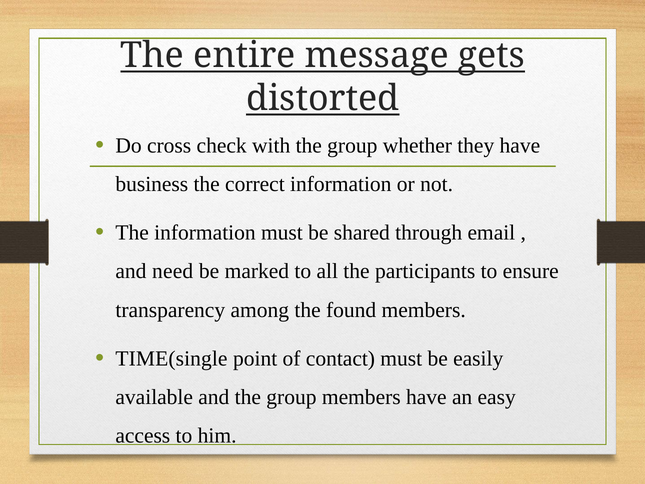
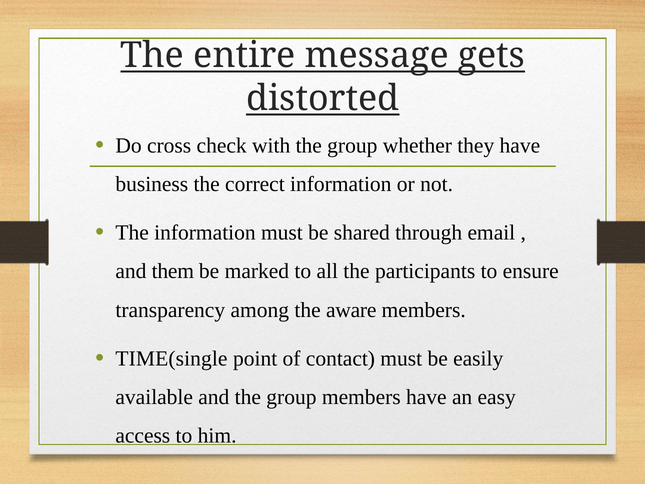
need: need -> them
found: found -> aware
